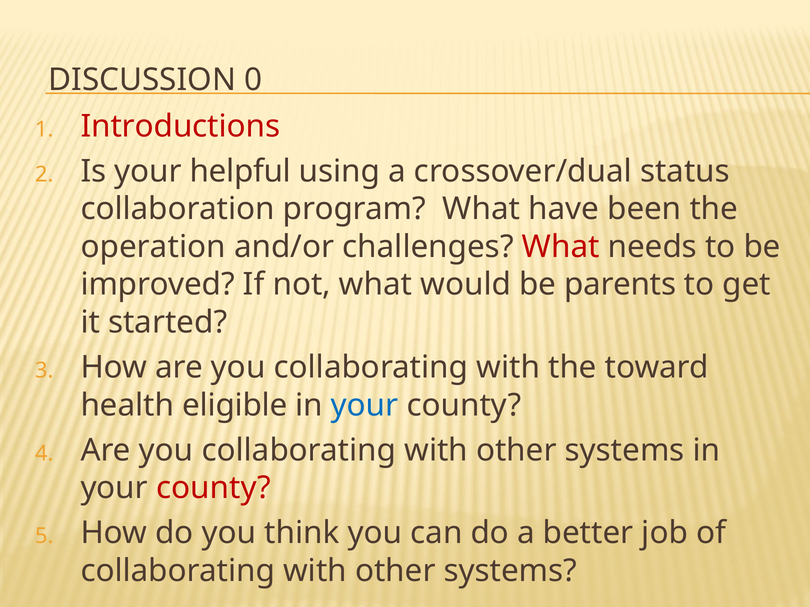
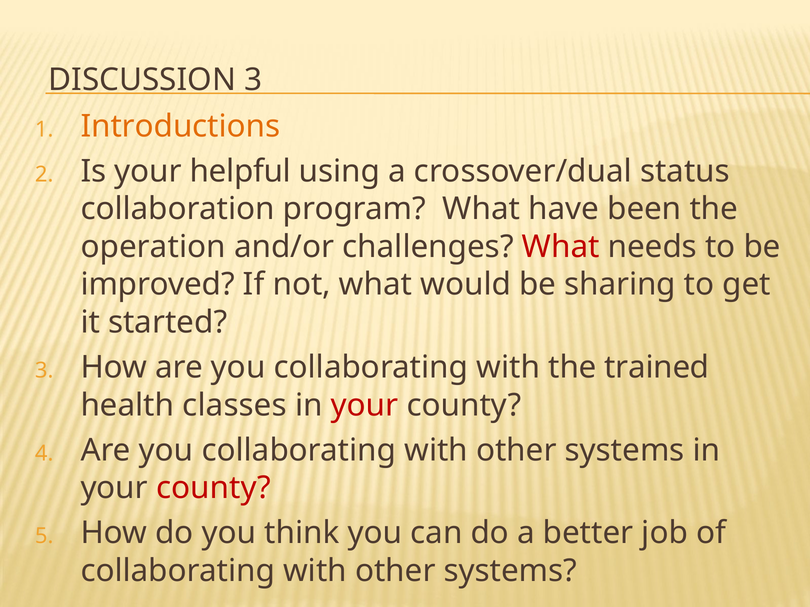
DISCUSSION 0: 0 -> 3
Introductions colour: red -> orange
parents: parents -> sharing
toward: toward -> trained
eligible: eligible -> classes
your at (365, 406) colour: blue -> red
